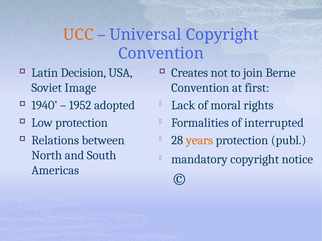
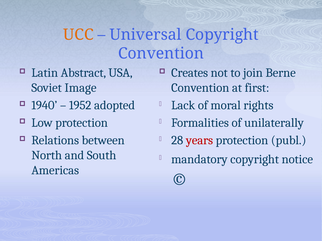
Decision: Decision -> Abstract
interrupted: interrupted -> unilaterally
years colour: orange -> red
